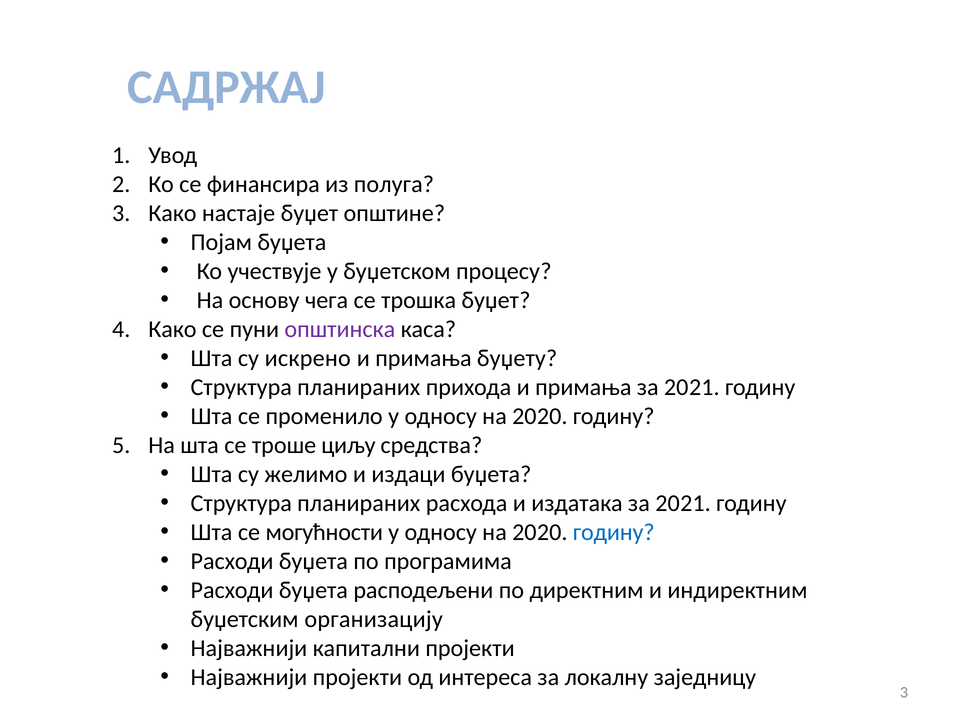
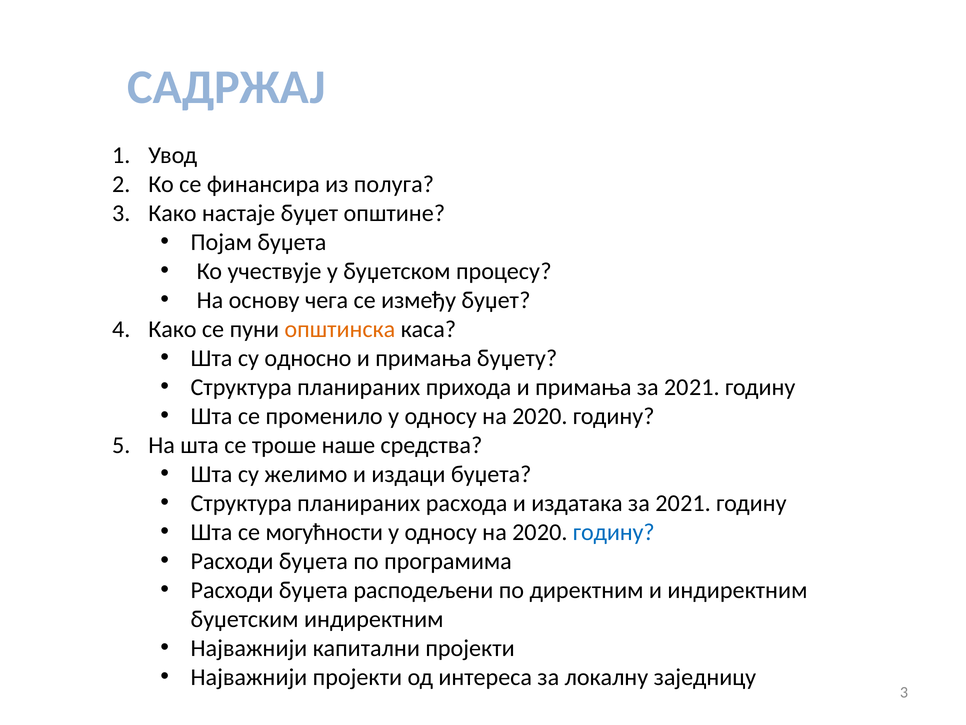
трошка: трошка -> између
општинска colour: purple -> orange
искрено: искрено -> односно
циљу: циљу -> наше
буџетским организацију: организацију -> индиректним
